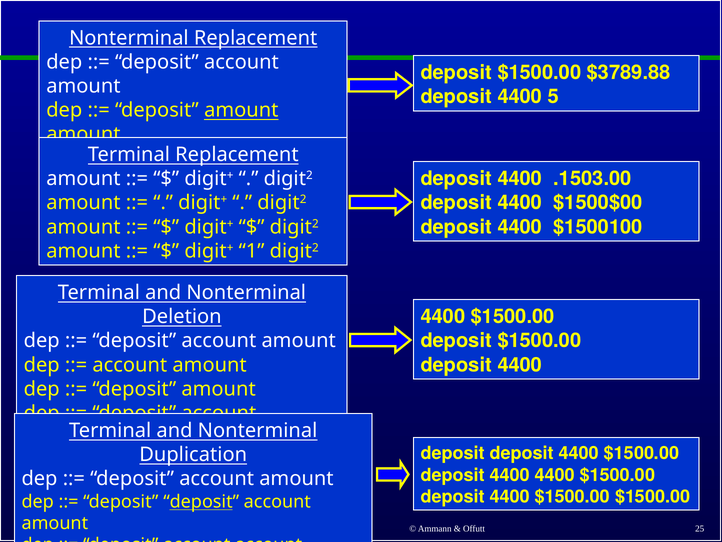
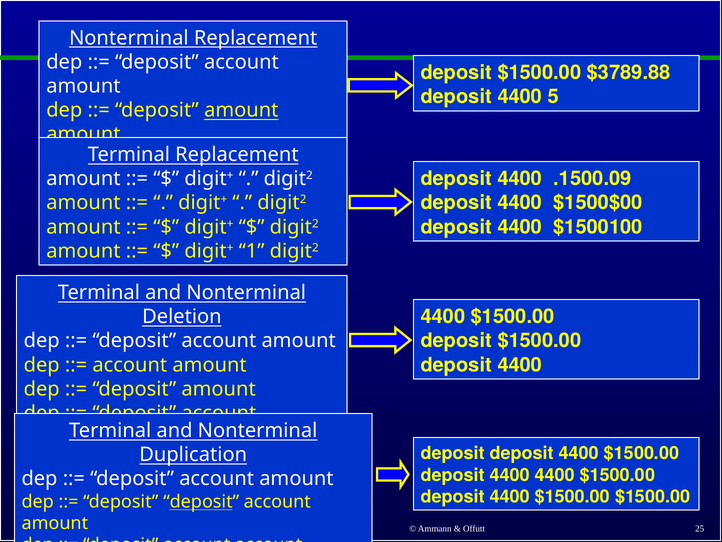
.1503.00: .1503.00 -> .1500.09
